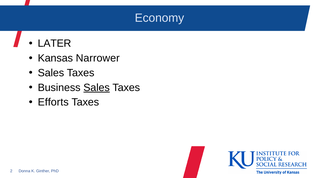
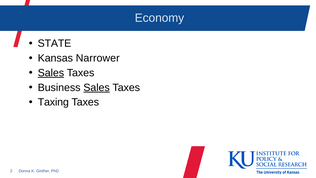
LATER: LATER -> STATE
Sales at (51, 73) underline: none -> present
Efforts: Efforts -> Taxing
